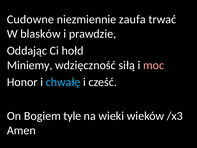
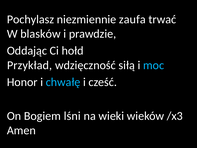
Cudowne: Cudowne -> Pochylasz
Miniemy: Miniemy -> Przykład
moc colour: pink -> light blue
tyle: tyle -> lśni
